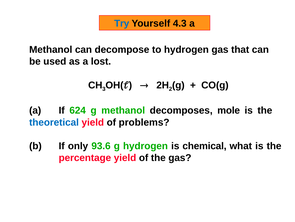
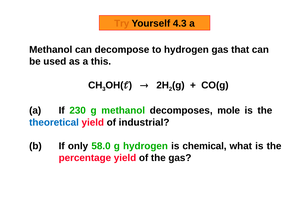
Try colour: blue -> orange
lost: lost -> this
624: 624 -> 230
problems: problems -> industrial
93.6: 93.6 -> 58.0
